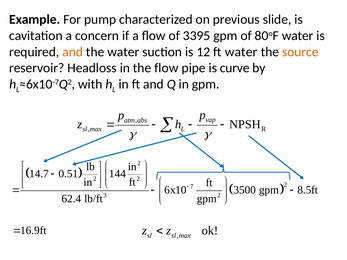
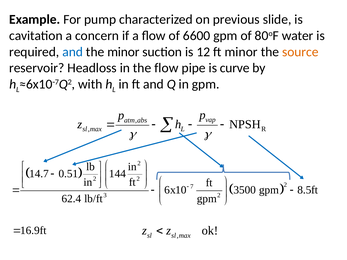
3395: 3395 -> 6600
and at (73, 52) colour: orange -> blue
the water: water -> minor
ft water: water -> minor
